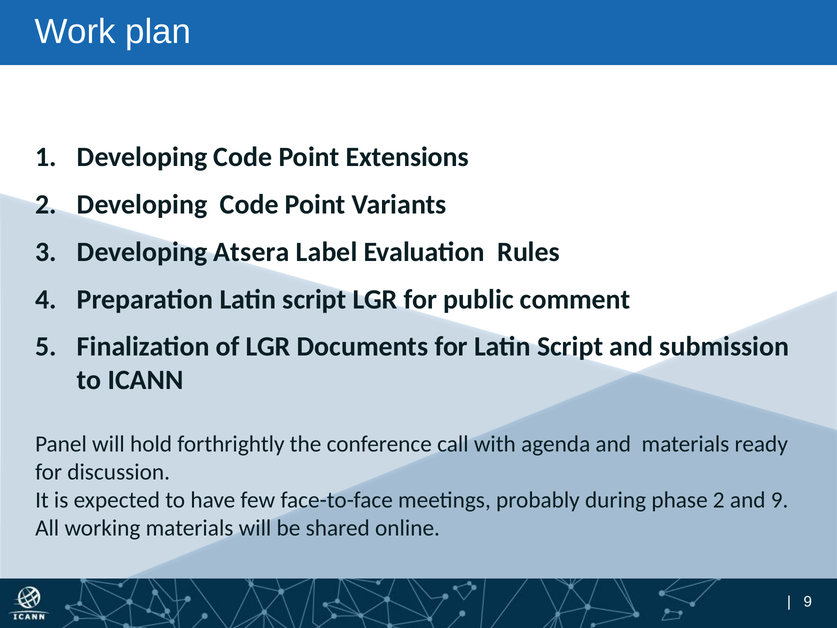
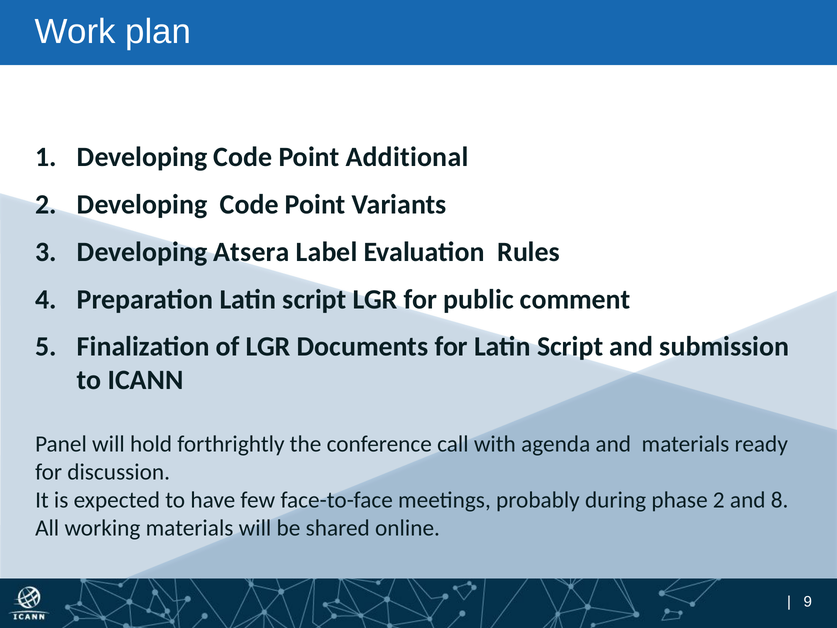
Extensions: Extensions -> Additional
and 9: 9 -> 8
